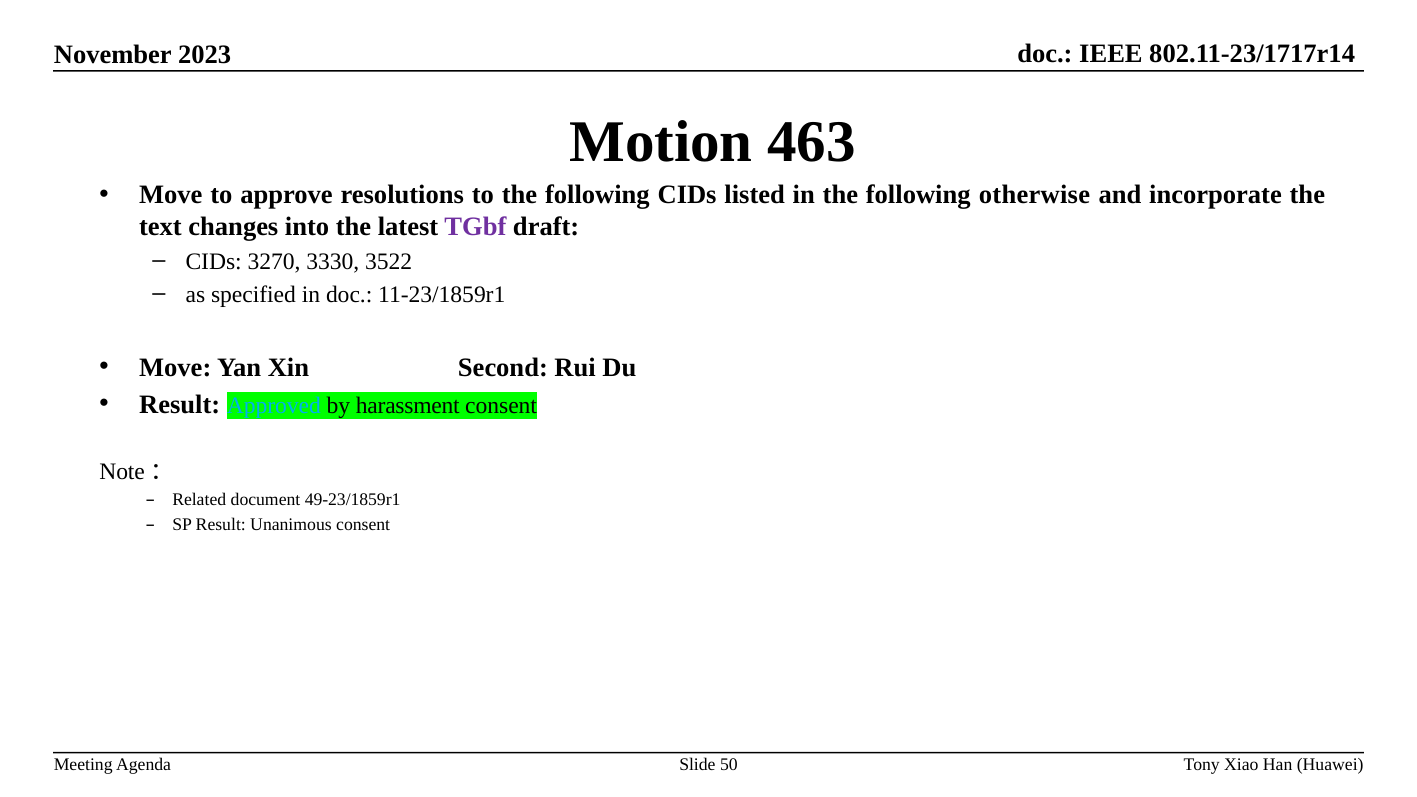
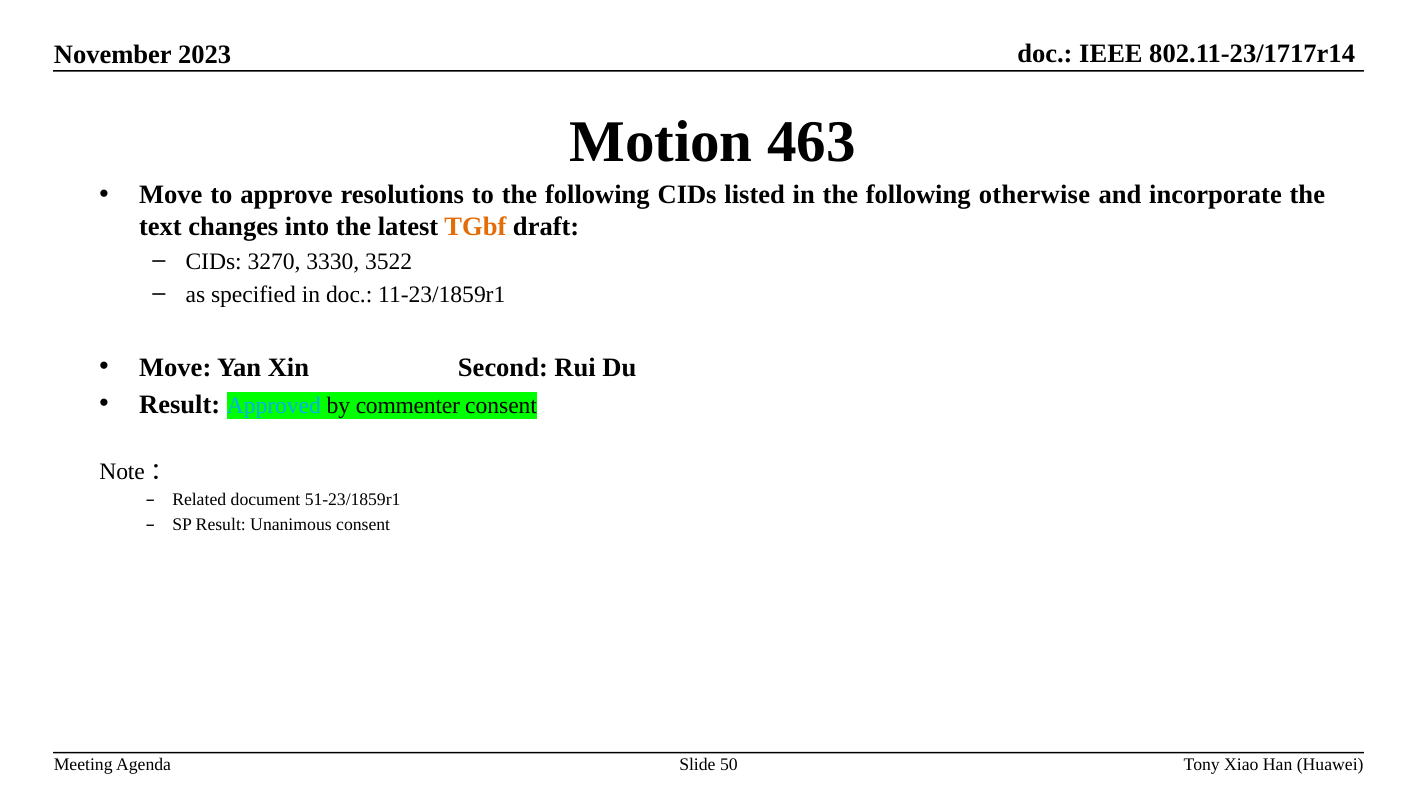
TGbf colour: purple -> orange
harassment: harassment -> commenter
49-23/1859r1: 49-23/1859r1 -> 51-23/1859r1
